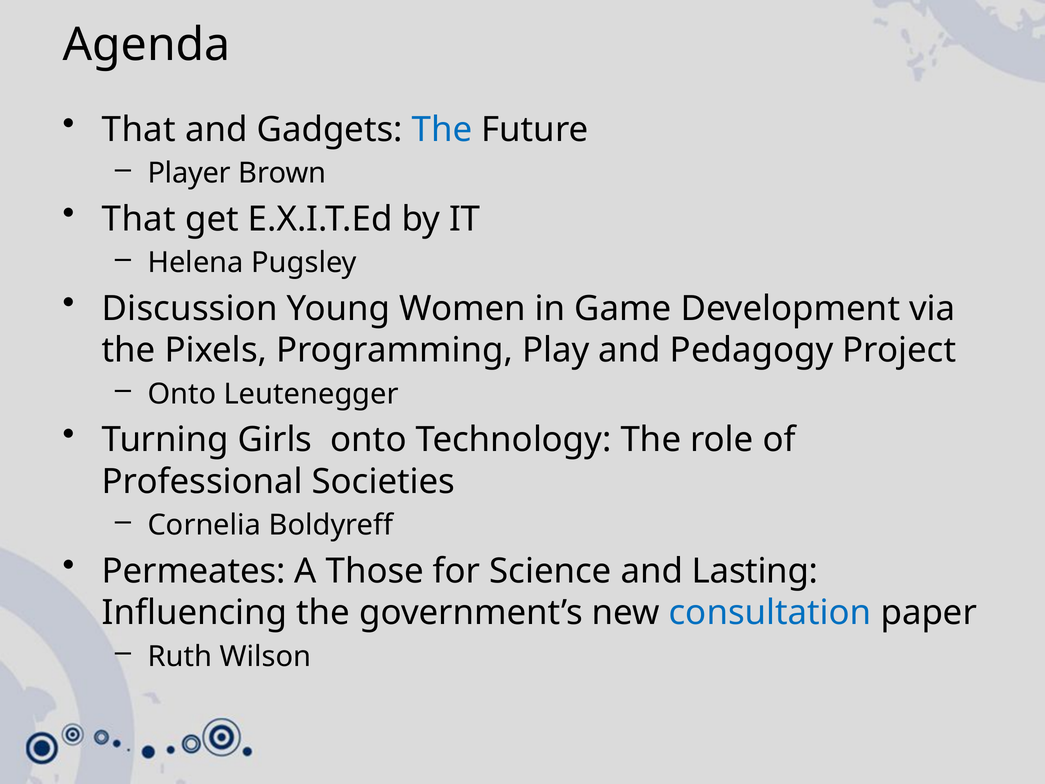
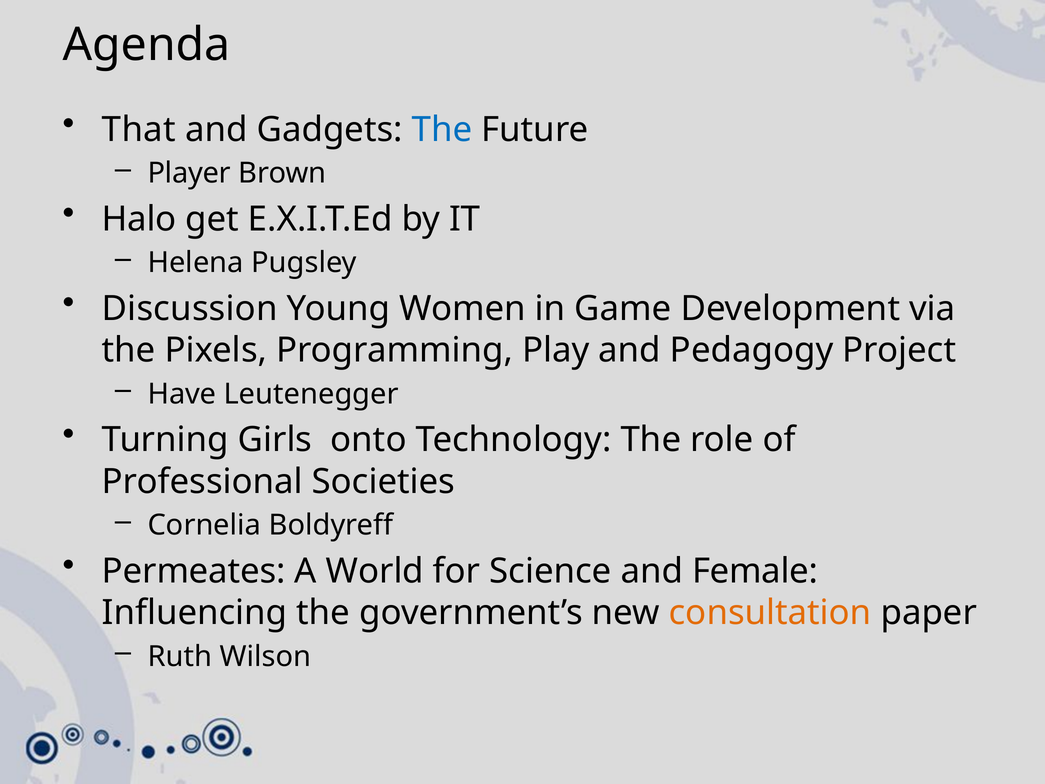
That at (139, 219): That -> Halo
Onto at (182, 394): Onto -> Have
Those: Those -> World
Lasting: Lasting -> Female
consultation colour: blue -> orange
